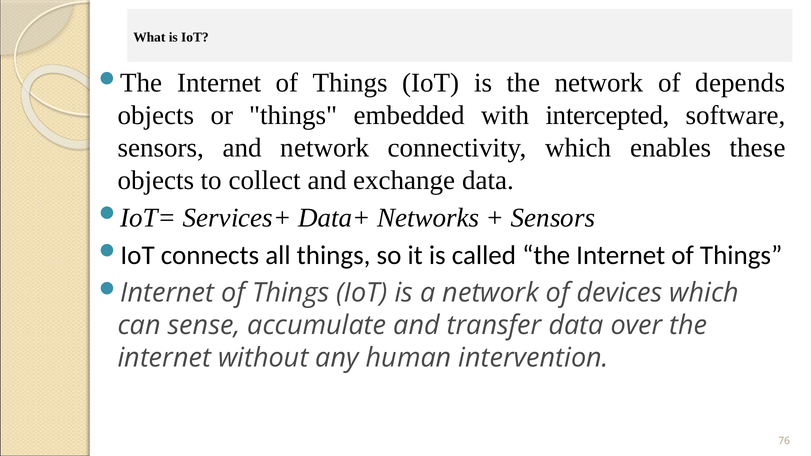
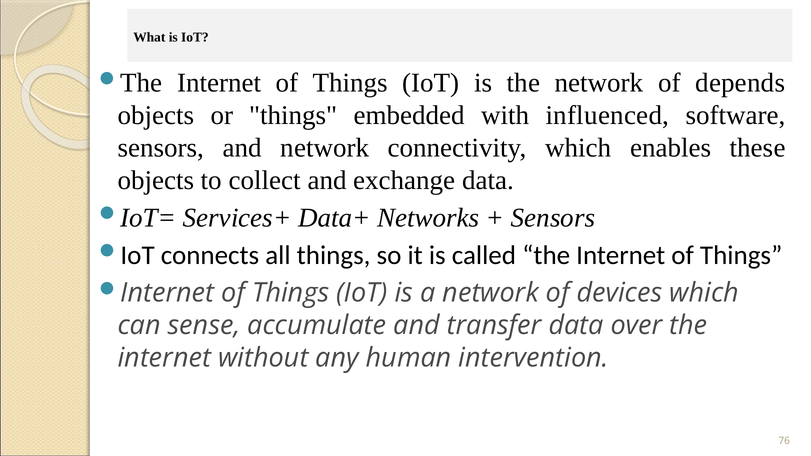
intercepted: intercepted -> influenced
